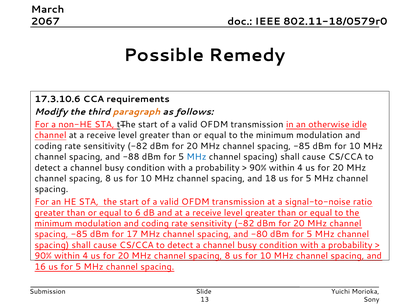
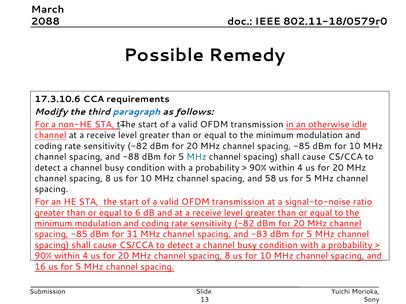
2067: 2067 -> 2088
paragraph colour: orange -> blue
18: 18 -> 58
17: 17 -> 31
-80: -80 -> -83
